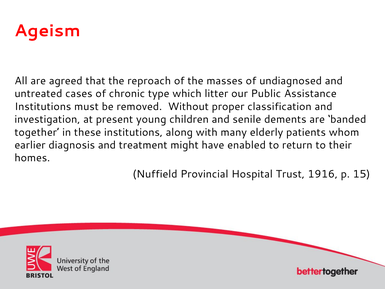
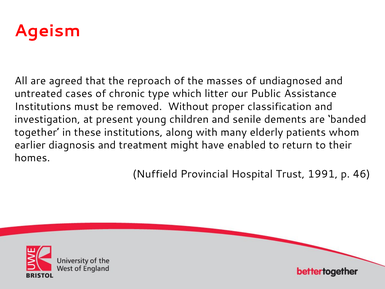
1916: 1916 -> 1991
15: 15 -> 46
